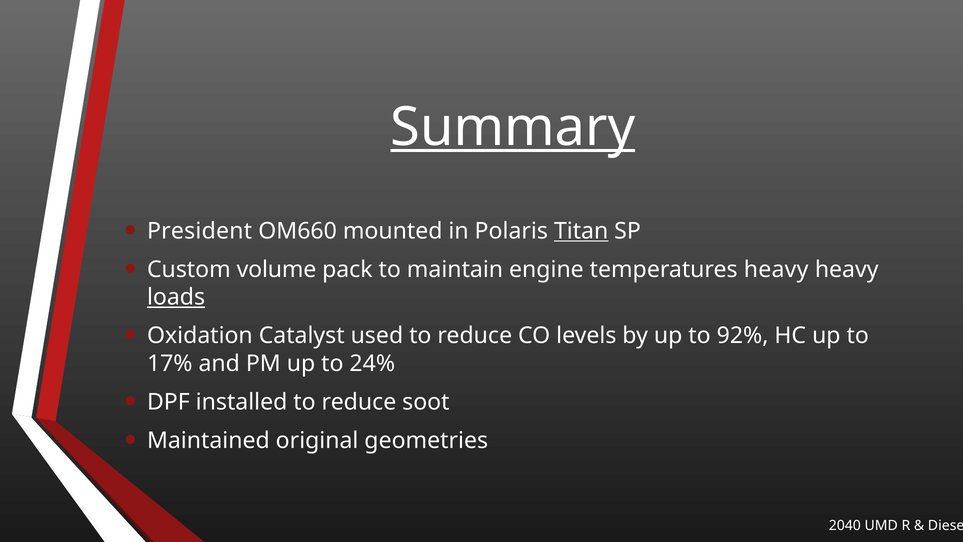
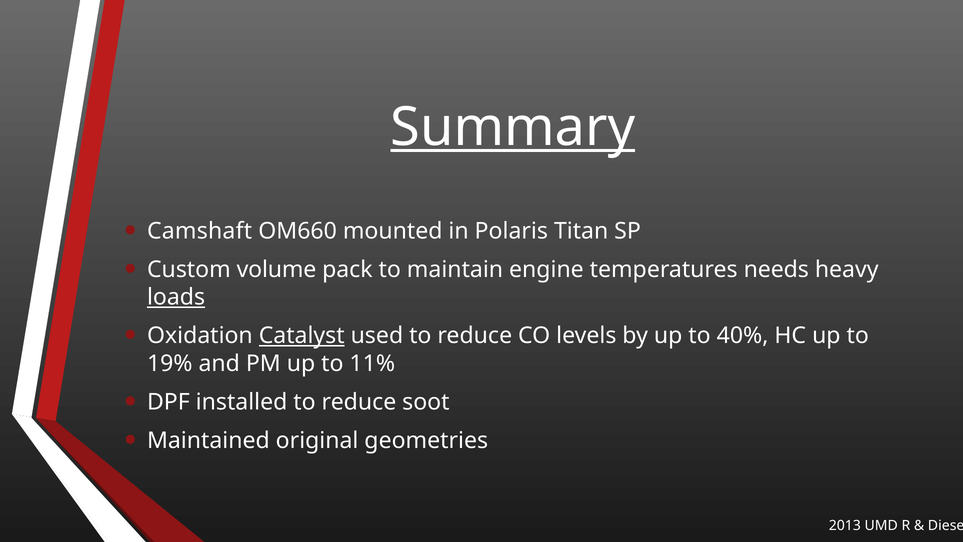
President: President -> Camshaft
Titan underline: present -> none
temperatures heavy: heavy -> needs
Catalyst underline: none -> present
92%: 92% -> 40%
17%: 17% -> 19%
24%: 24% -> 11%
2040: 2040 -> 2013
